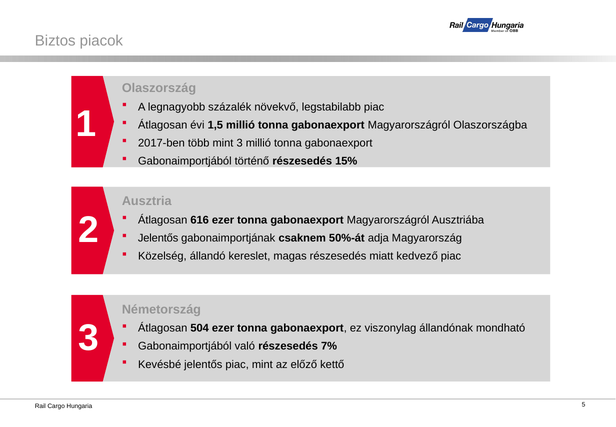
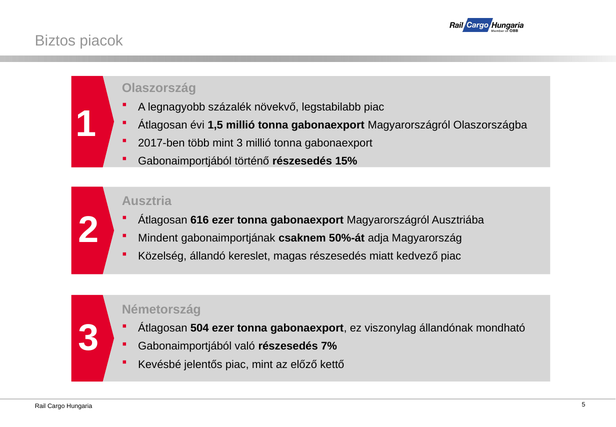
Jelentős at (158, 238): Jelentős -> Mindent
